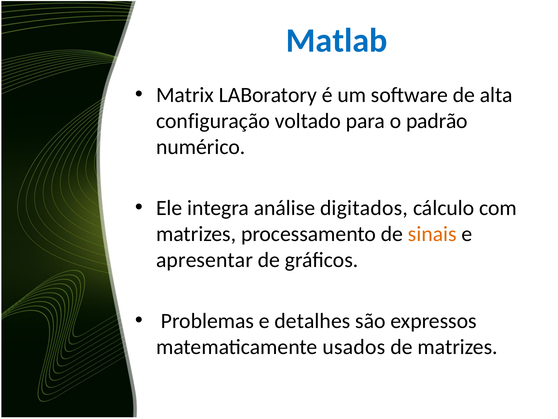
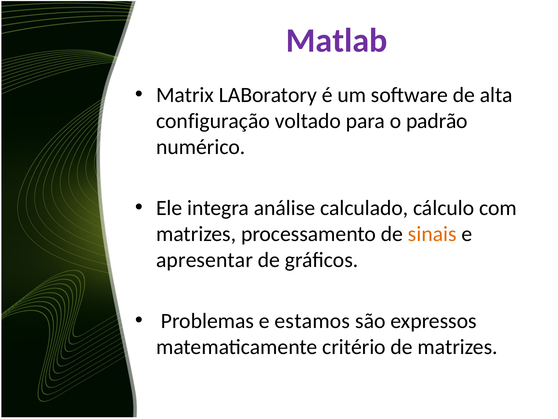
Matlab colour: blue -> purple
digitados: digitados -> calculado
detalhes: detalhes -> estamos
usados: usados -> critério
